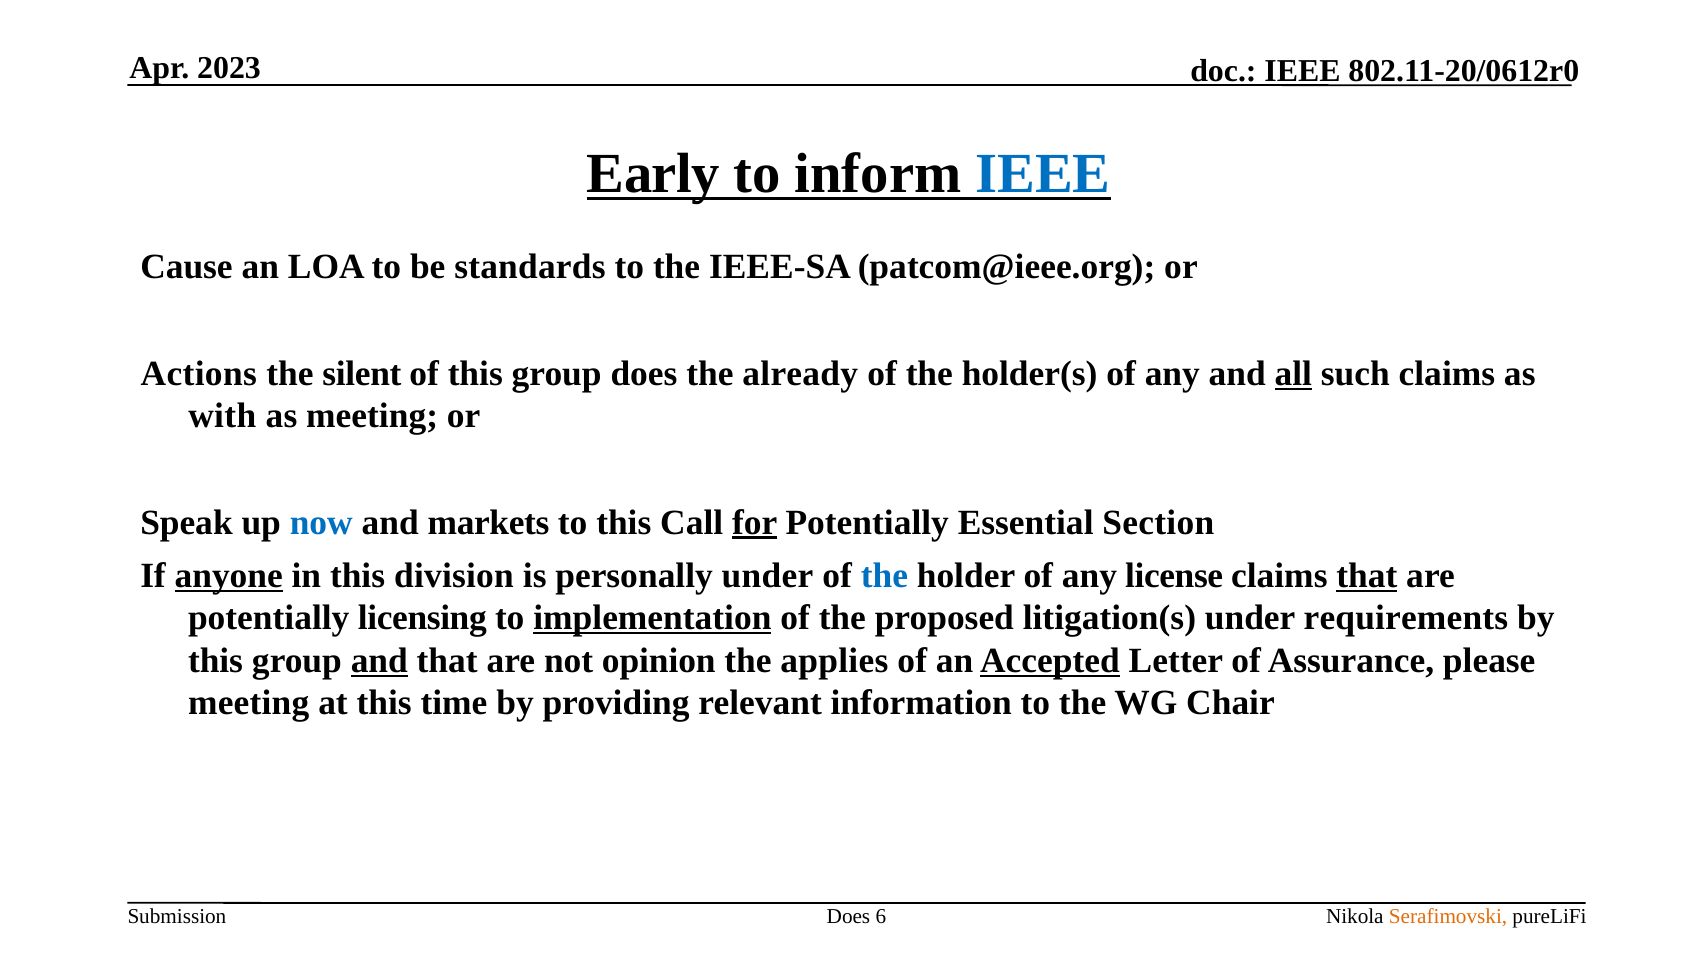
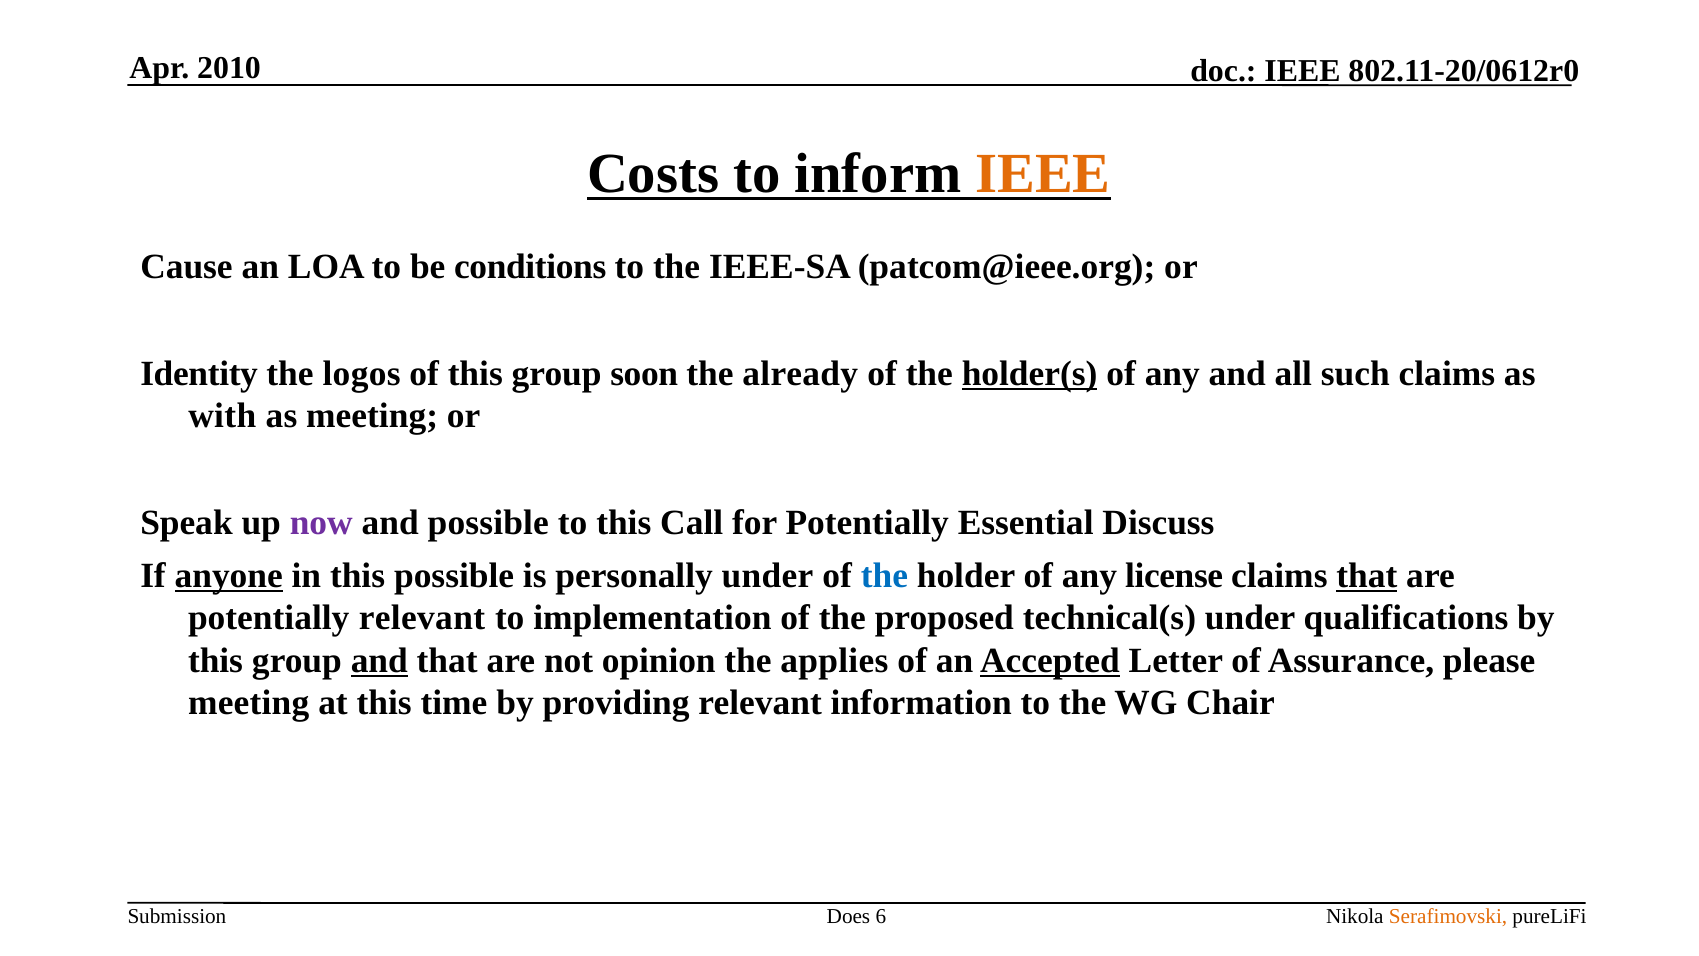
2023: 2023 -> 2010
Early: Early -> Costs
IEEE at (1043, 174) colour: blue -> orange
standards: standards -> conditions
Actions: Actions -> Identity
silent: silent -> logos
group does: does -> soon
holder(s underline: none -> present
all underline: present -> none
now colour: blue -> purple
and markets: markets -> possible
for underline: present -> none
Section: Section -> Discuss
this division: division -> possible
potentially licensing: licensing -> relevant
implementation underline: present -> none
litigation(s: litigation(s -> technical(s
requirements: requirements -> qualifications
